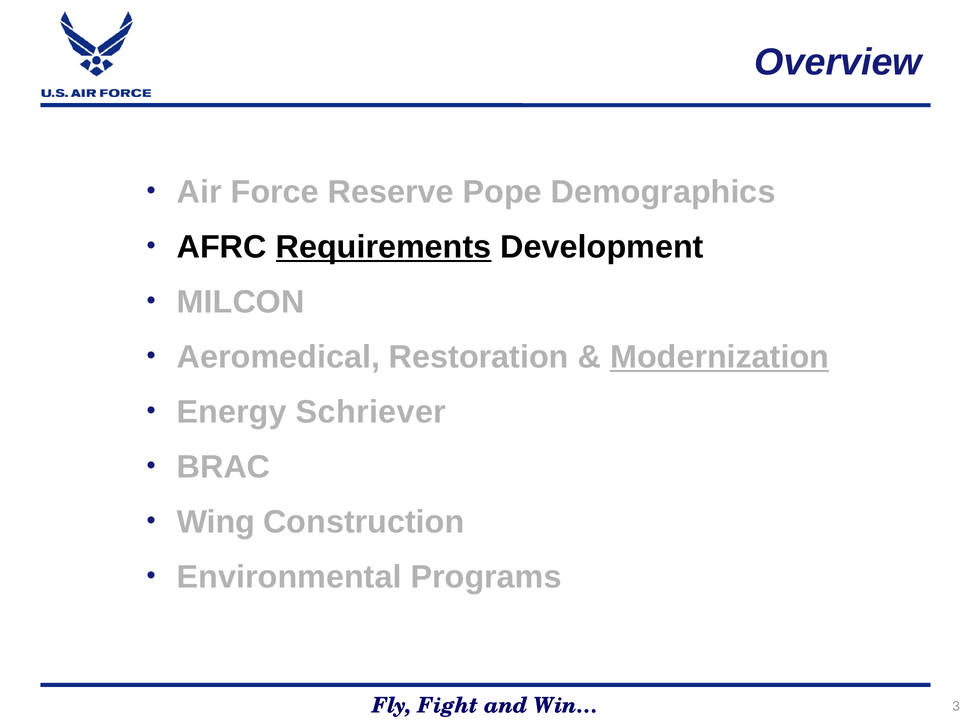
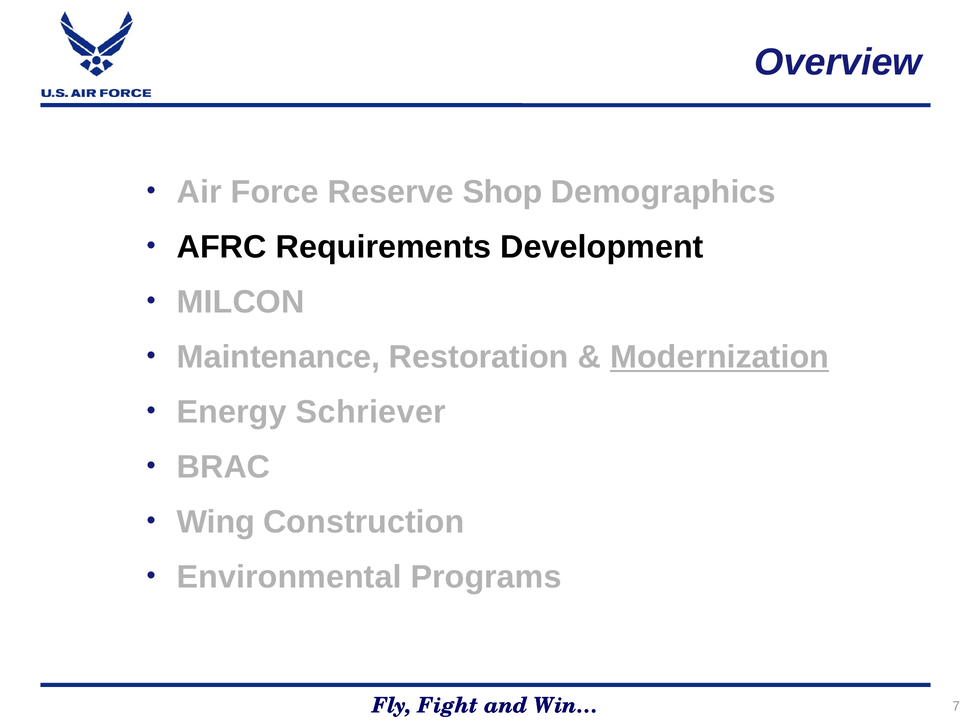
Pope: Pope -> Shop
Requirements underline: present -> none
Aeromedical: Aeromedical -> Maintenance
3: 3 -> 7
